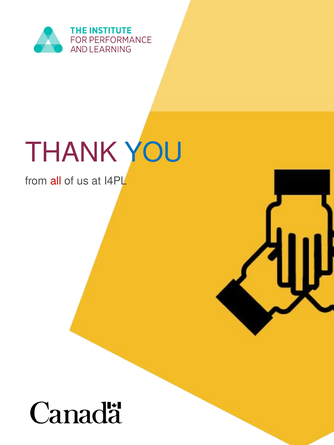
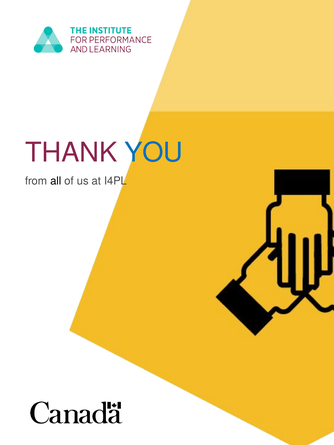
all colour: red -> black
